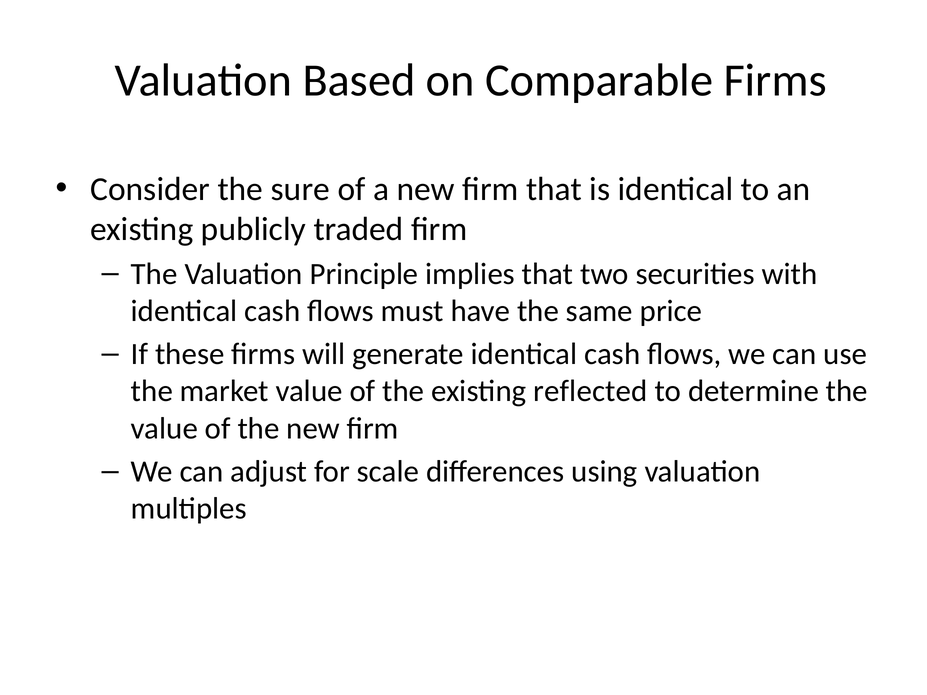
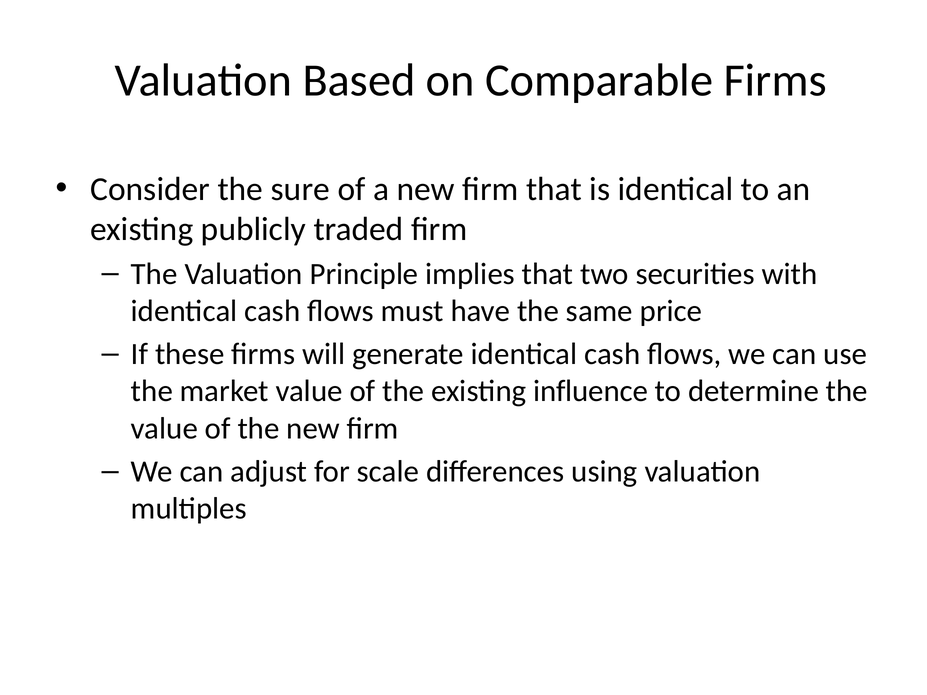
reflected: reflected -> influence
